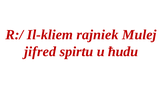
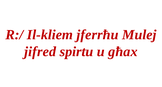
rajniek: rajniek -> jferrħu
ħudu: ħudu -> għax
